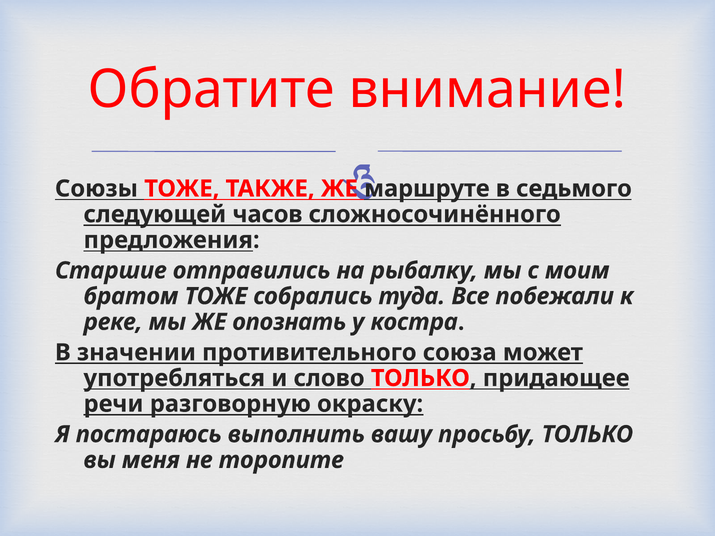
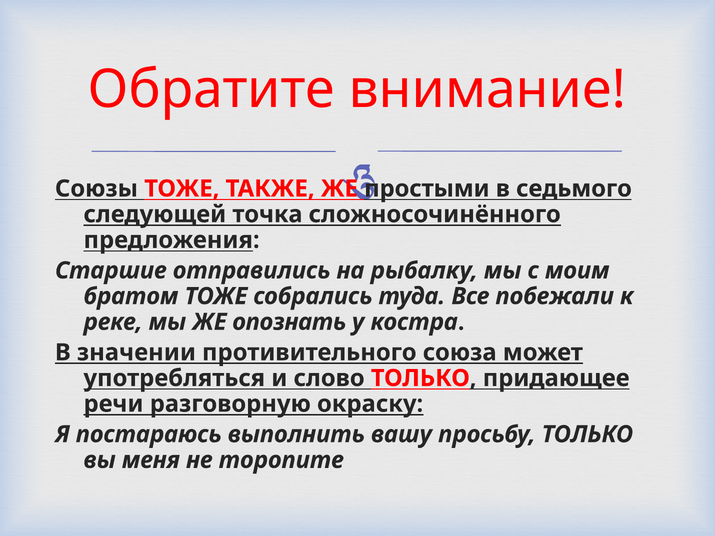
маршруте: маршруте -> простыми
часов: часов -> точка
